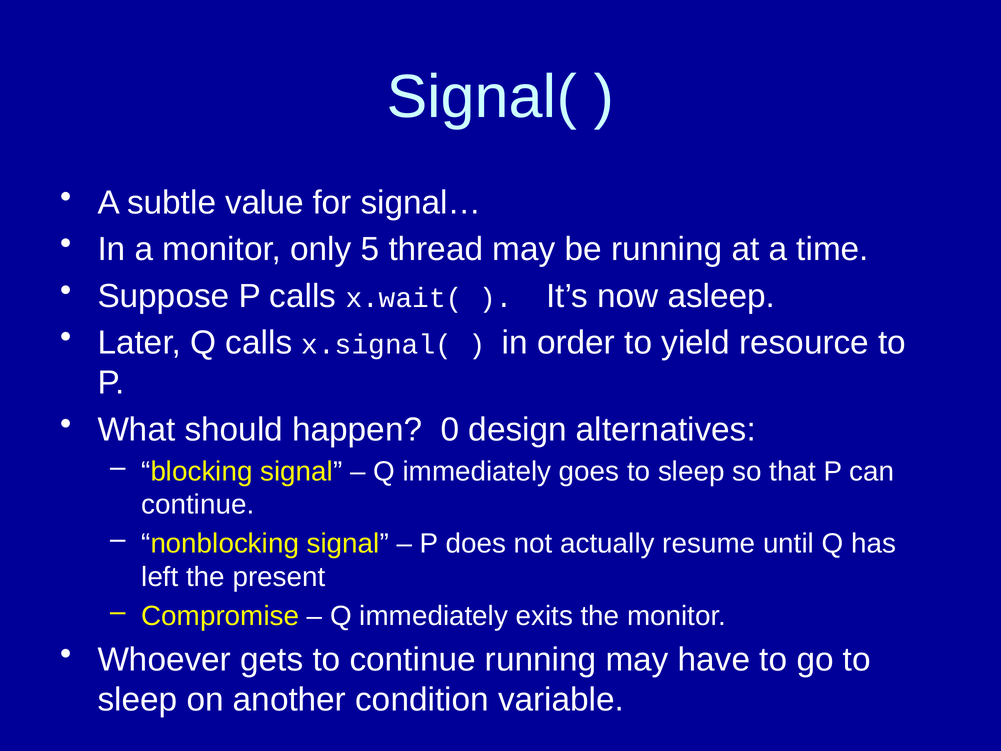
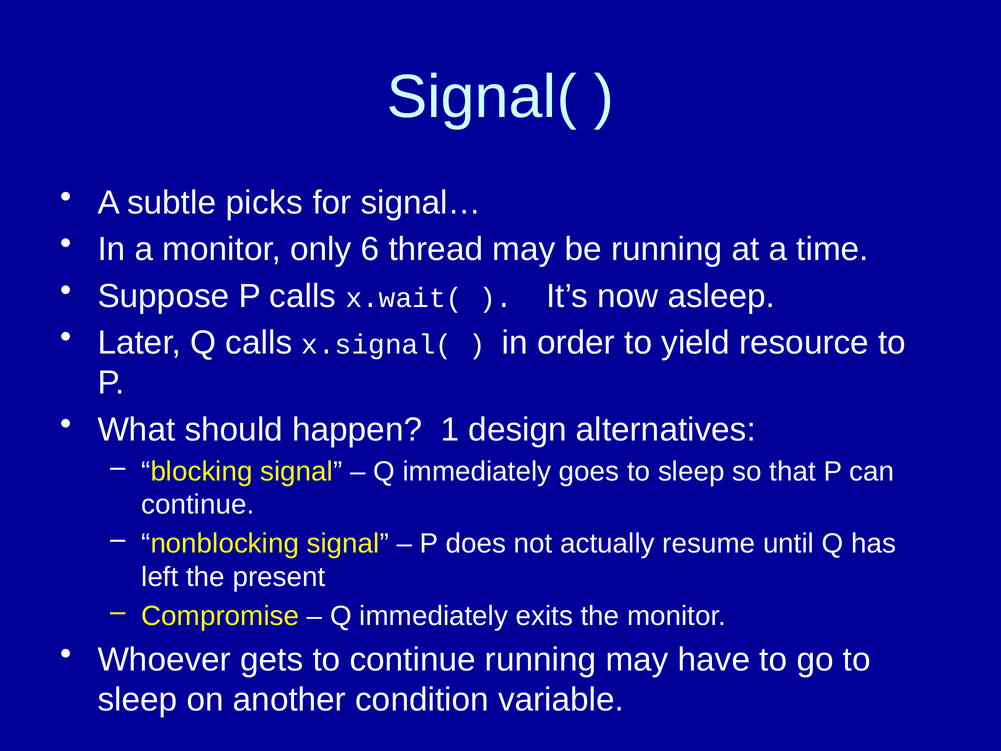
value: value -> picks
5: 5 -> 6
0: 0 -> 1
